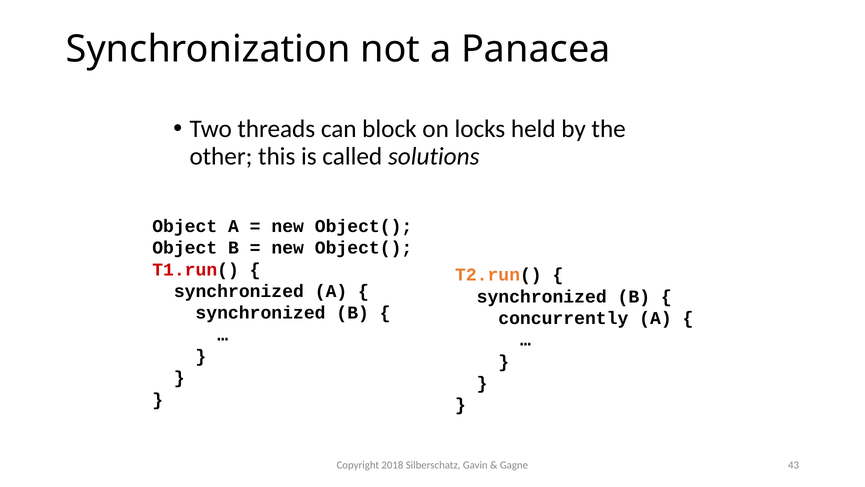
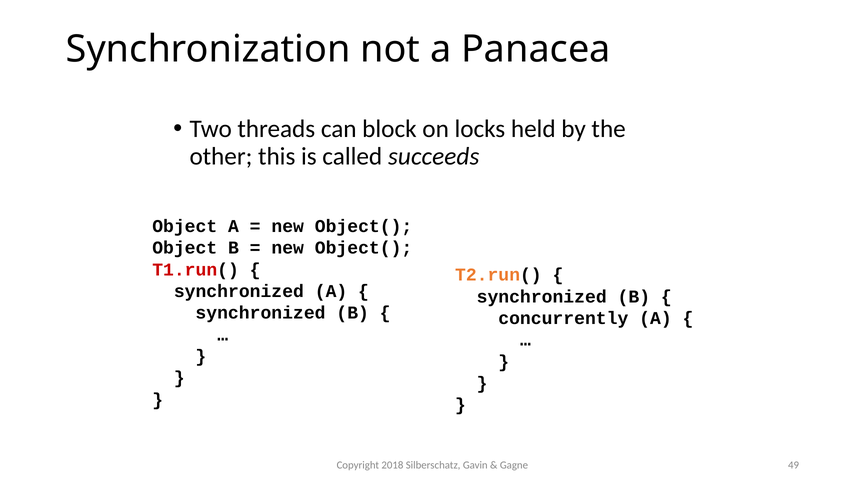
solutions: solutions -> succeeds
43: 43 -> 49
